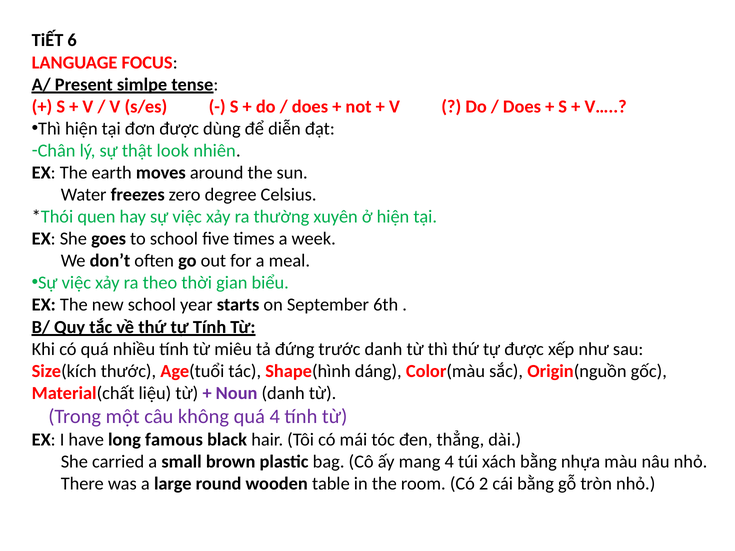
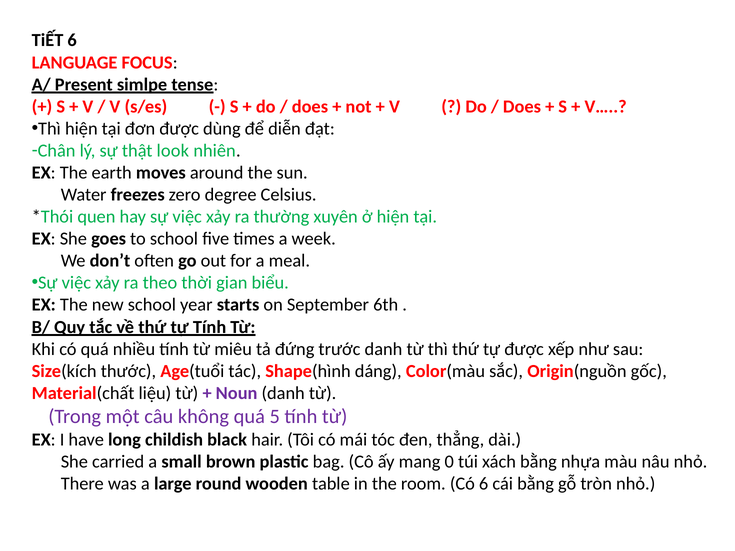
quá 4: 4 -> 5
famous: famous -> childish
mang 4: 4 -> 0
Có 2: 2 -> 6
